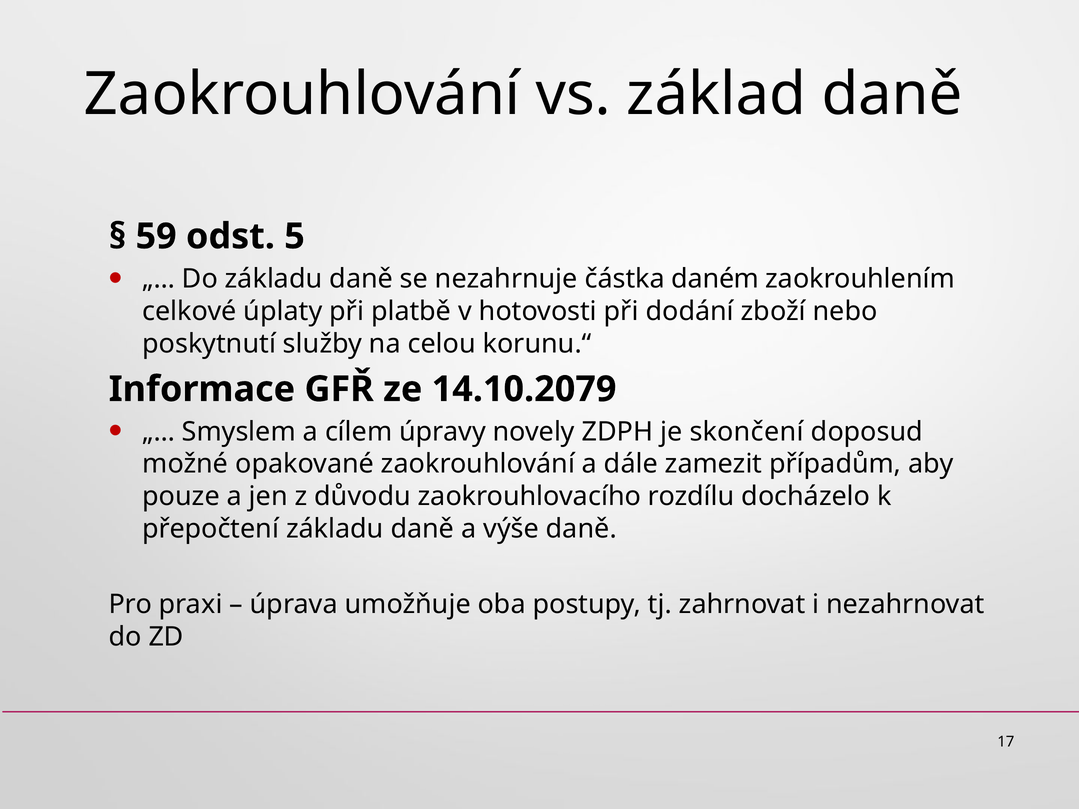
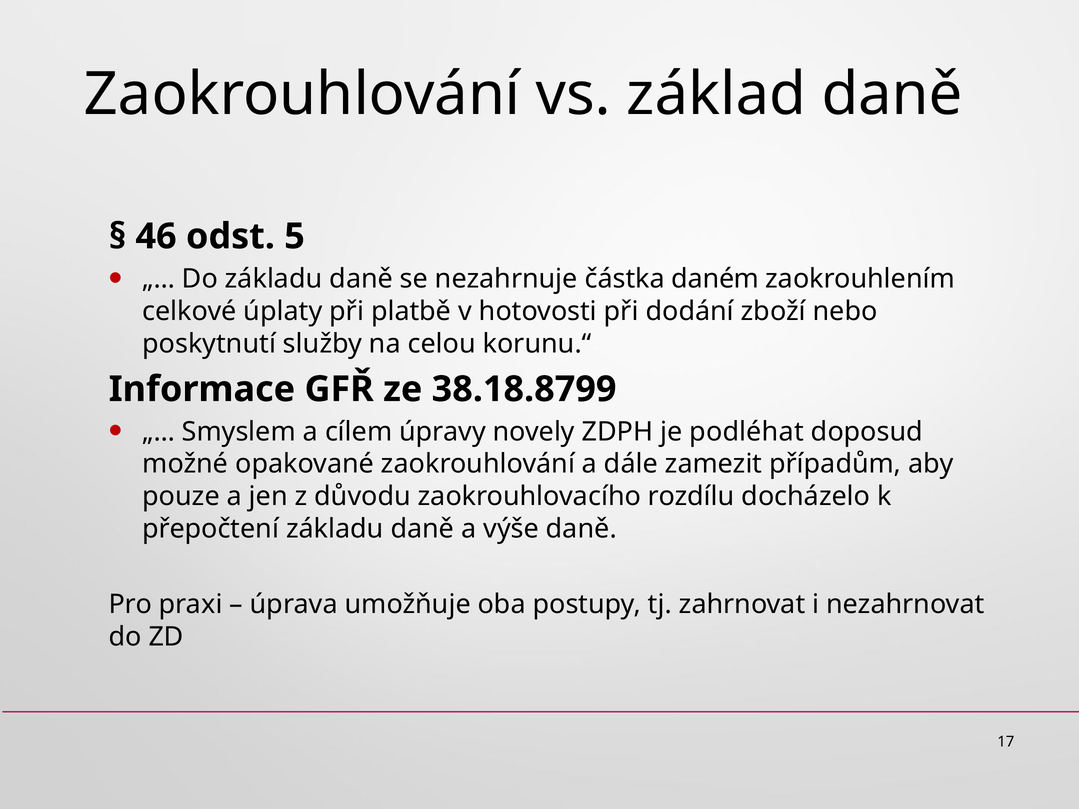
59: 59 -> 46
14.10.2079: 14.10.2079 -> 38.18.8799
skončení: skončení -> podléhat
